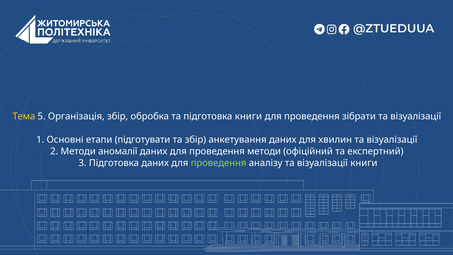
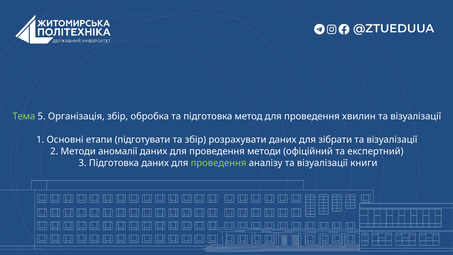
Тема colour: yellow -> light green
підготовка книги: книги -> метод
зібрати: зібрати -> хвилин
анкетування: анкетування -> розрахувати
хвилин: хвилин -> зібрати
